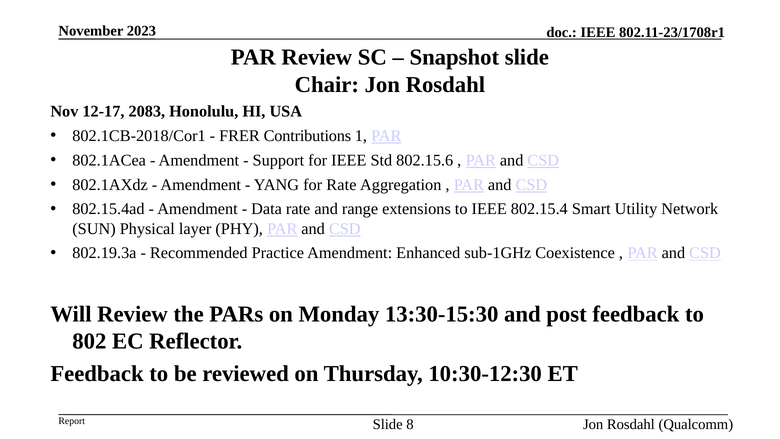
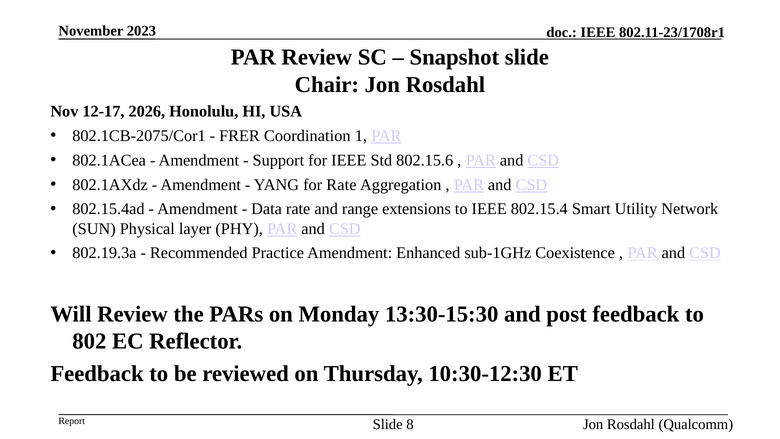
2083: 2083 -> 2026
802.1CB-2018/Cor1: 802.1CB-2018/Cor1 -> 802.1CB-2075/Cor1
Contributions: Contributions -> Coordination
